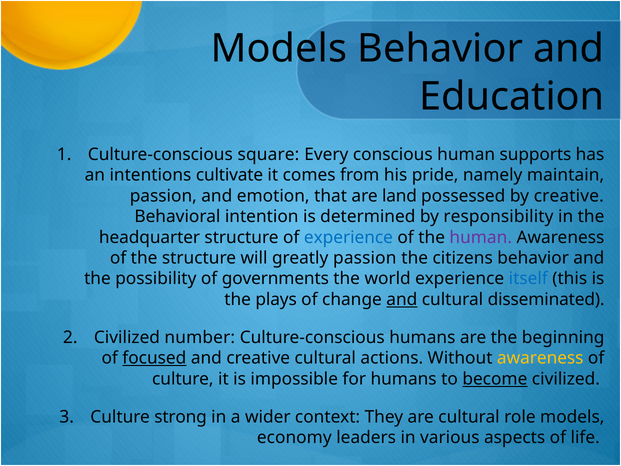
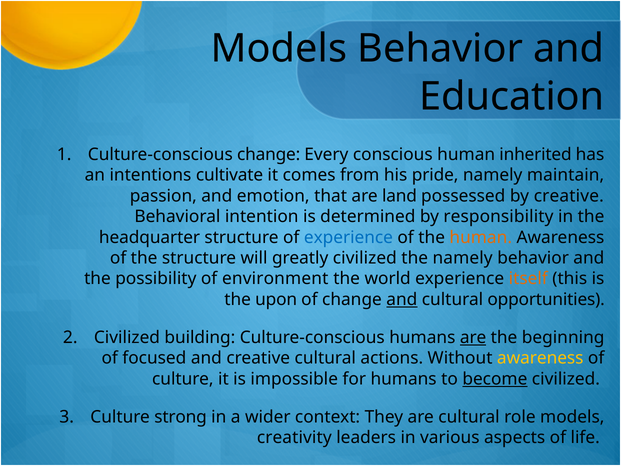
Culture-conscious square: square -> change
supports: supports -> inherited
human at (481, 237) colour: purple -> orange
greatly passion: passion -> civilized
the citizens: citizens -> namely
governments: governments -> environment
itself colour: blue -> orange
plays: plays -> upon
disseminated: disseminated -> opportunities
number: number -> building
are at (473, 337) underline: none -> present
focused underline: present -> none
economy: economy -> creativity
